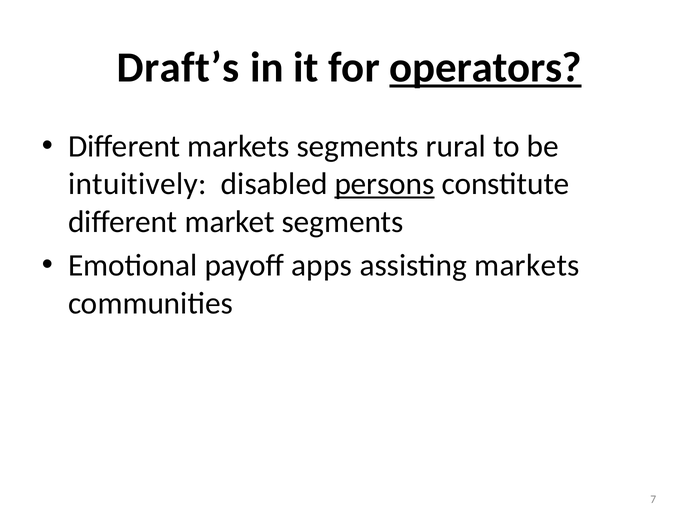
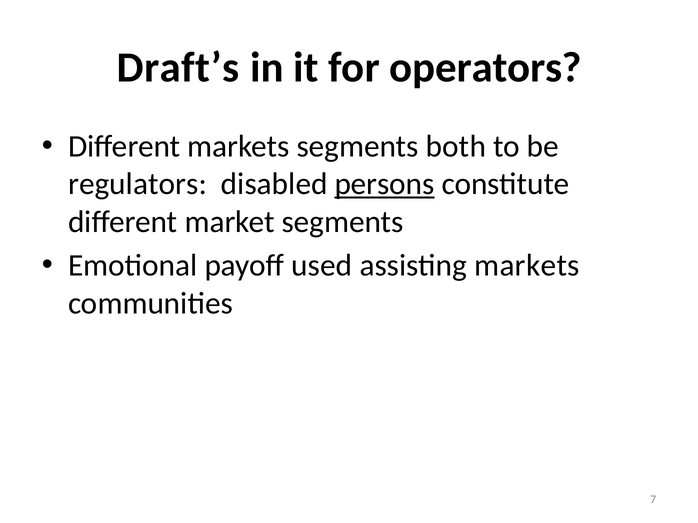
operators underline: present -> none
rural: rural -> both
intuitively: intuitively -> regulators
apps: apps -> used
